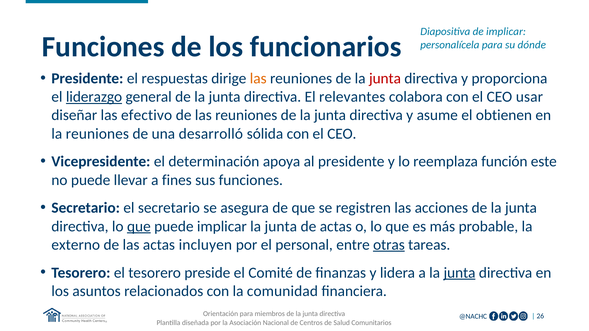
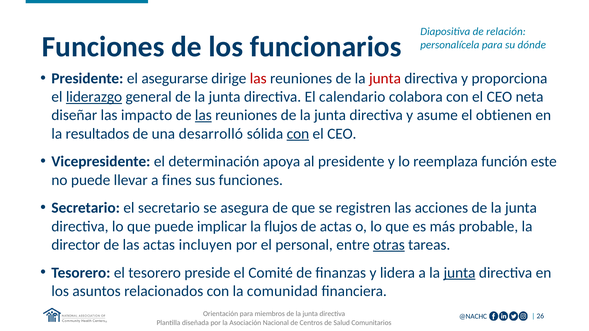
de implicar: implicar -> relación
respuestas: respuestas -> asegurarse
las at (258, 79) colour: orange -> red
relevantes: relevantes -> calendario
usar: usar -> neta
efectivo: efectivo -> impacto
las at (203, 115) underline: none -> present
la reuniones: reuniones -> resultados
con at (298, 134) underline: none -> present
que at (139, 227) underline: present -> none
implicar la junta: junta -> flujos
externo: externo -> director
